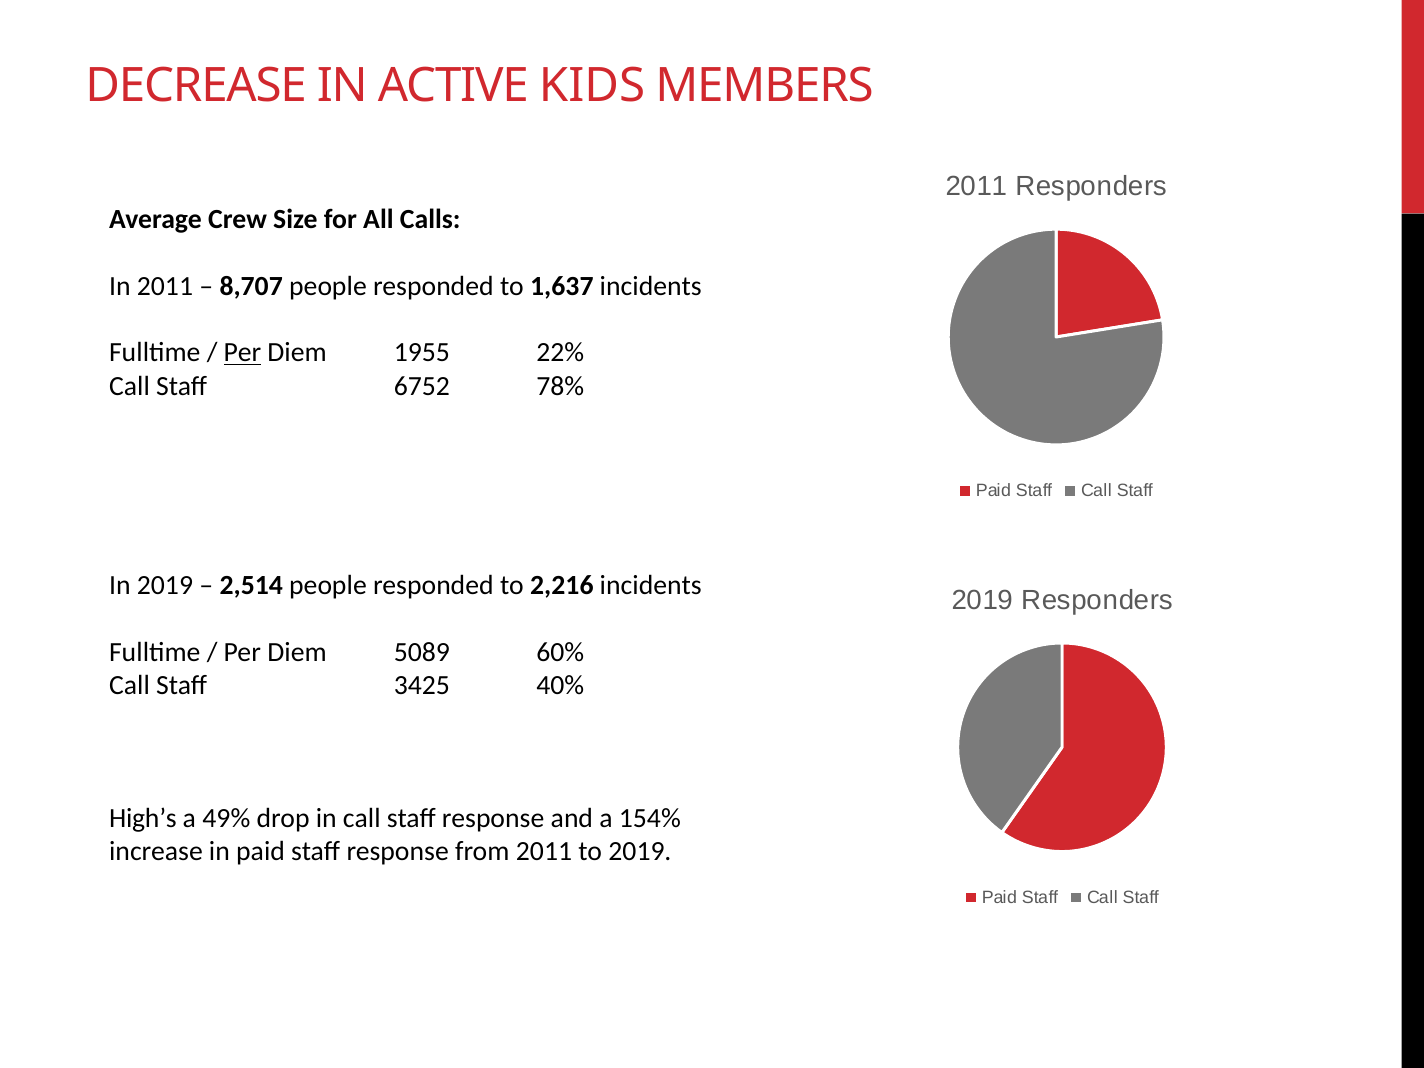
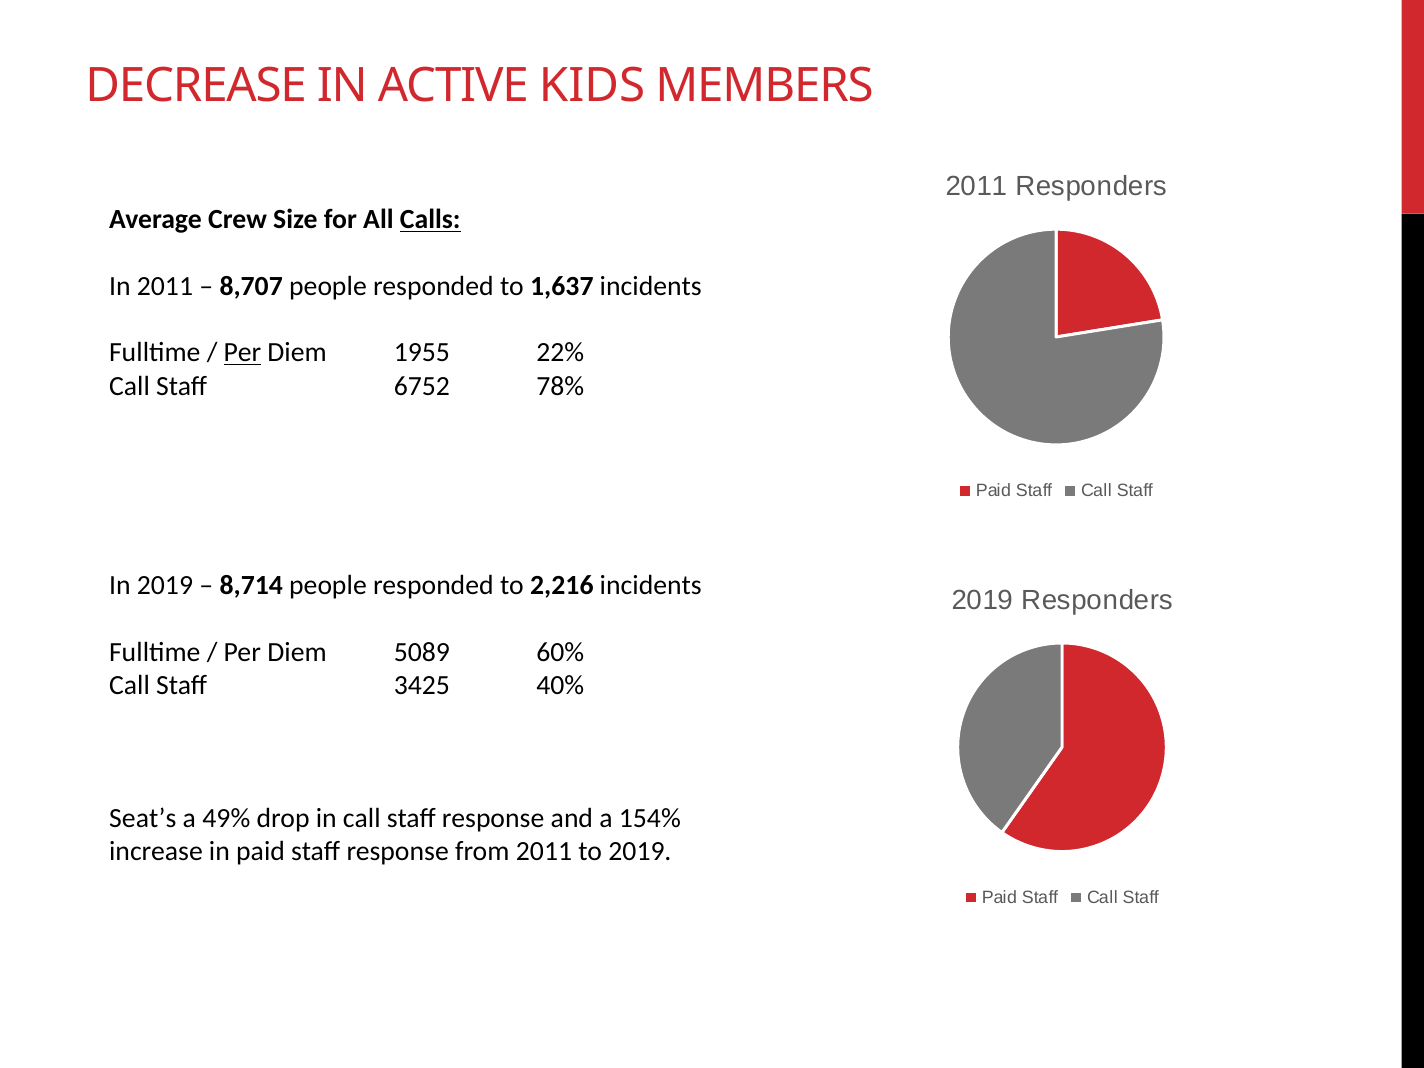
Calls underline: none -> present
2,514: 2,514 -> 8,714
High’s: High’s -> Seat’s
